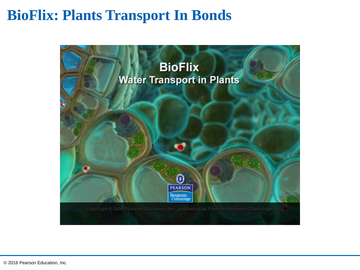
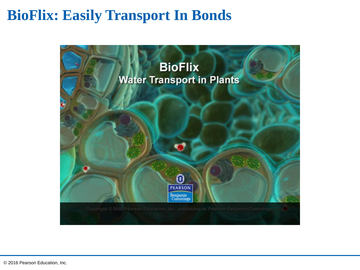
Plants: Plants -> Easily
